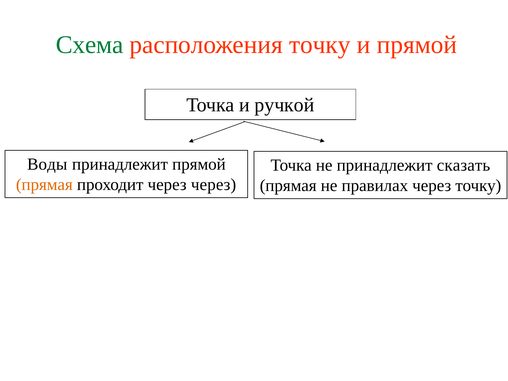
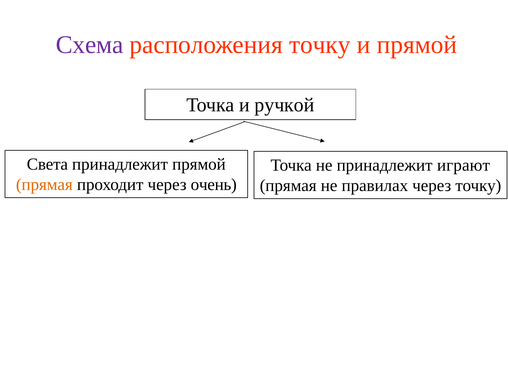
Схема colour: green -> purple
Воды: Воды -> Света
сказать: сказать -> играют
через через: через -> очень
